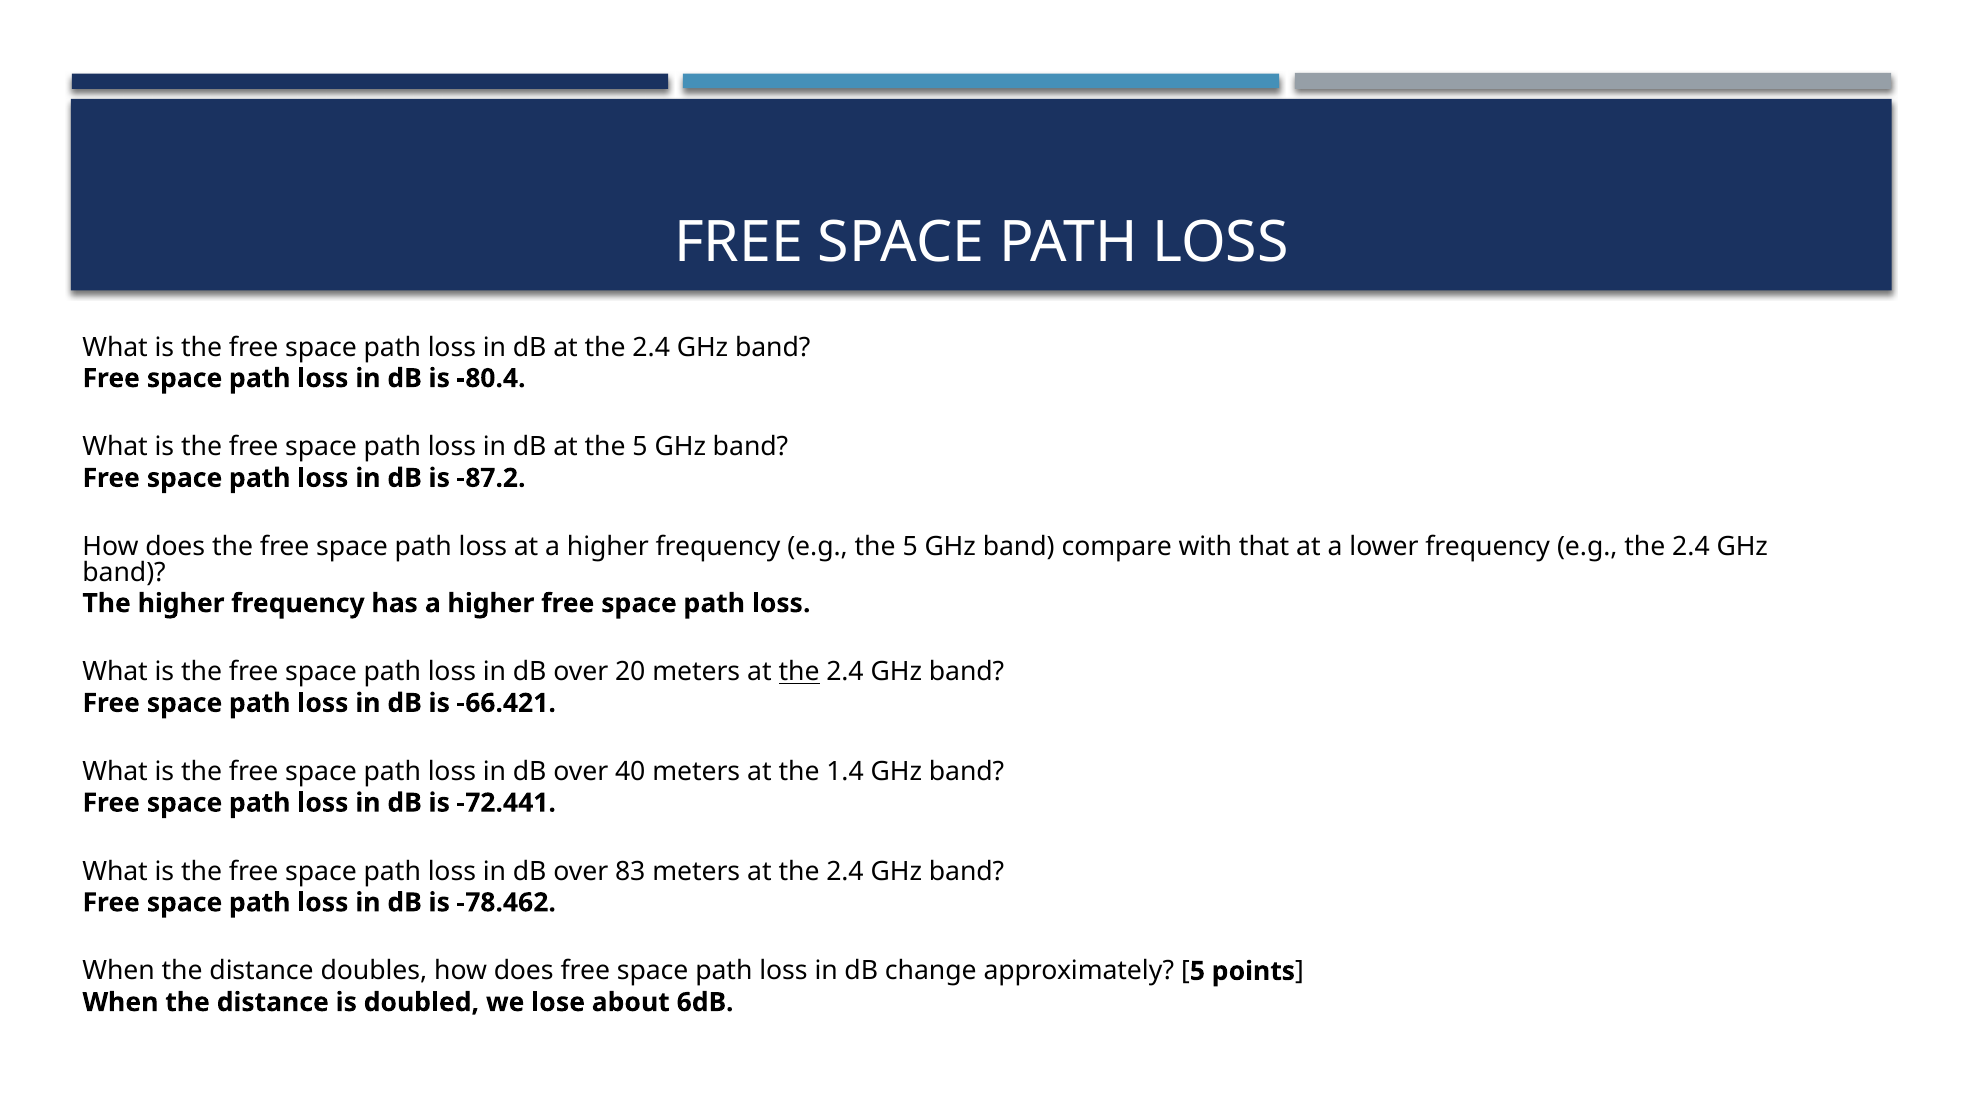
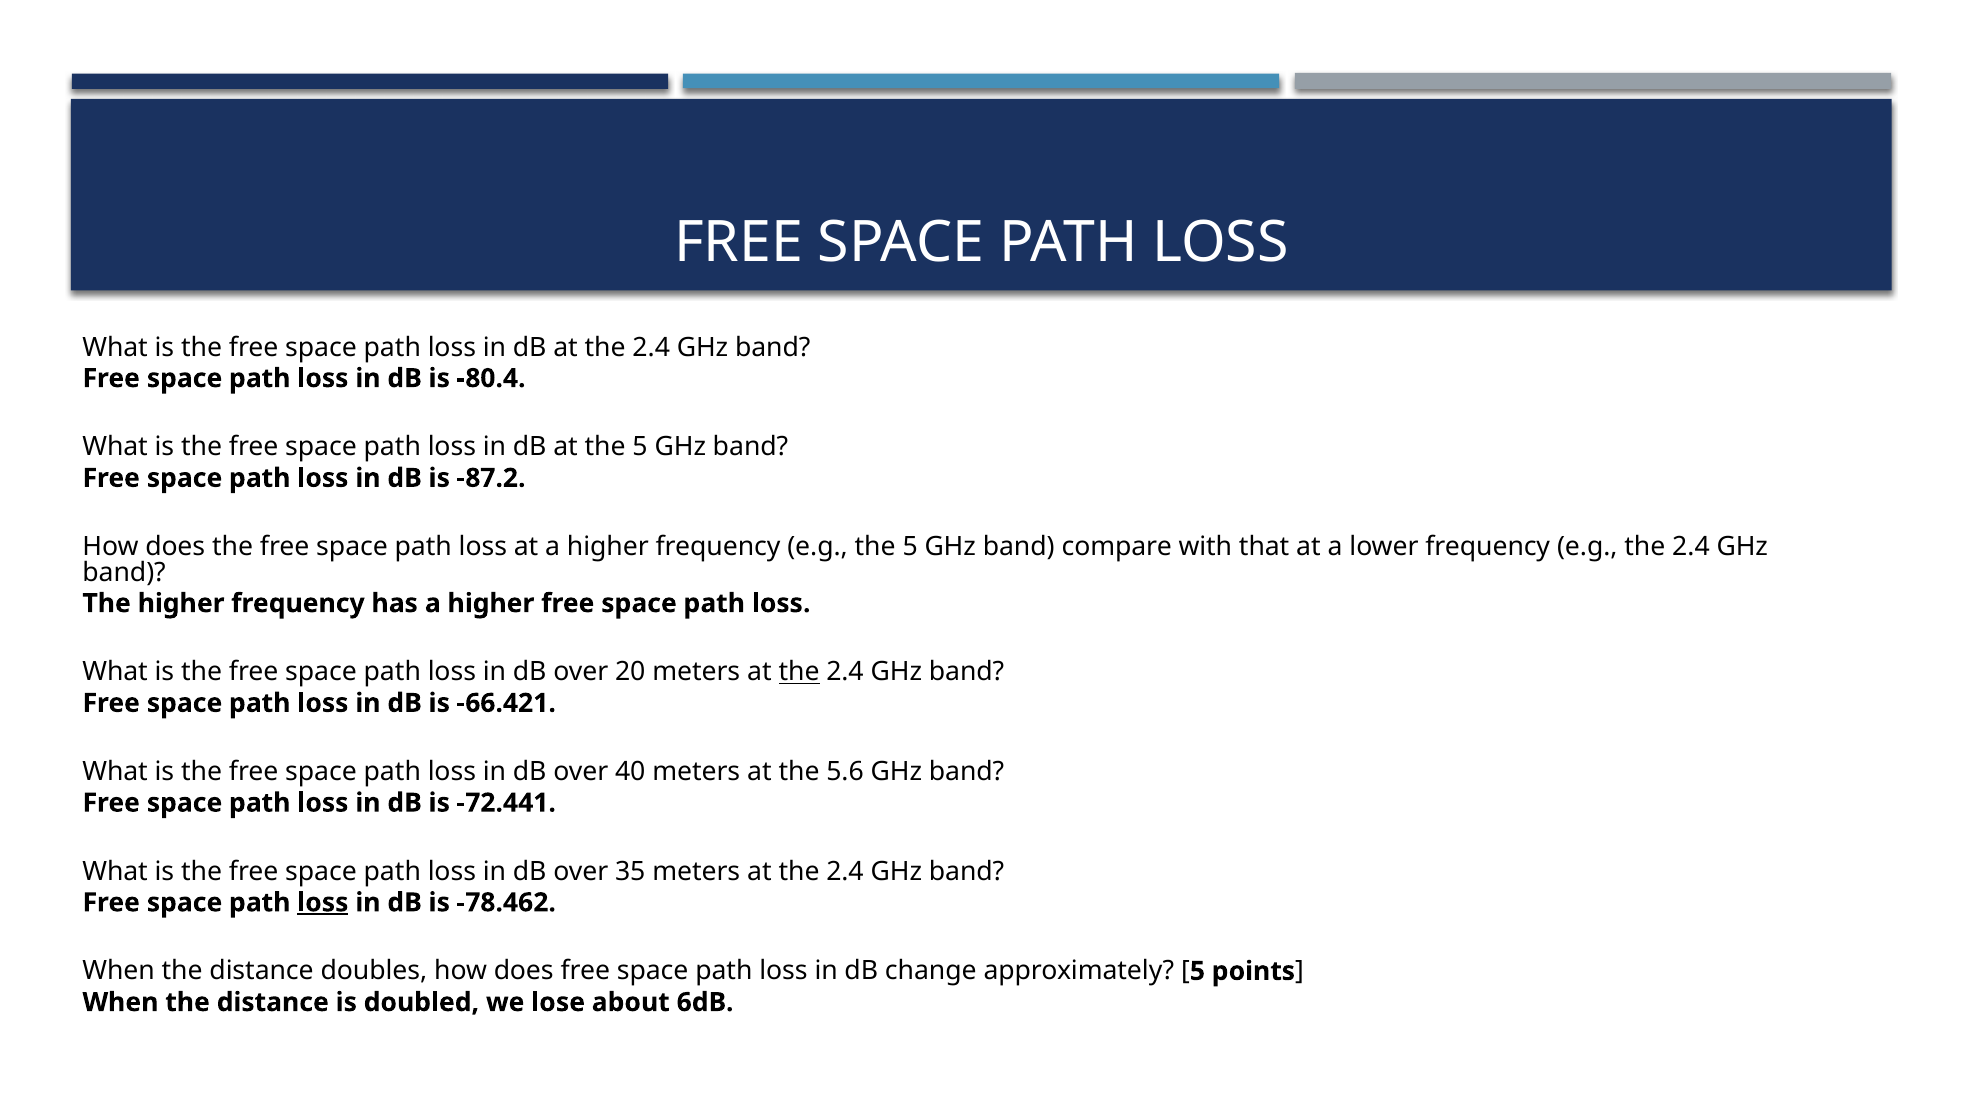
1.4: 1.4 -> 5.6
83: 83 -> 35
loss at (323, 903) underline: none -> present
